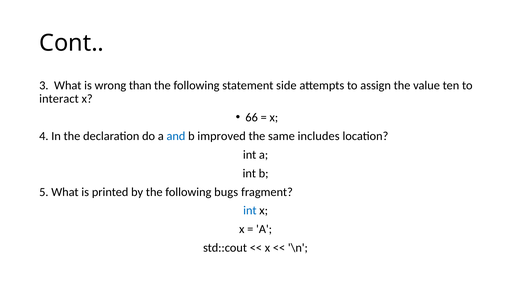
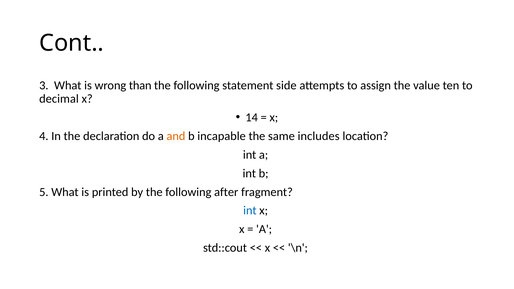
interact: interact -> decimal
66: 66 -> 14
and colour: blue -> orange
improved: improved -> incapable
bugs: bugs -> after
